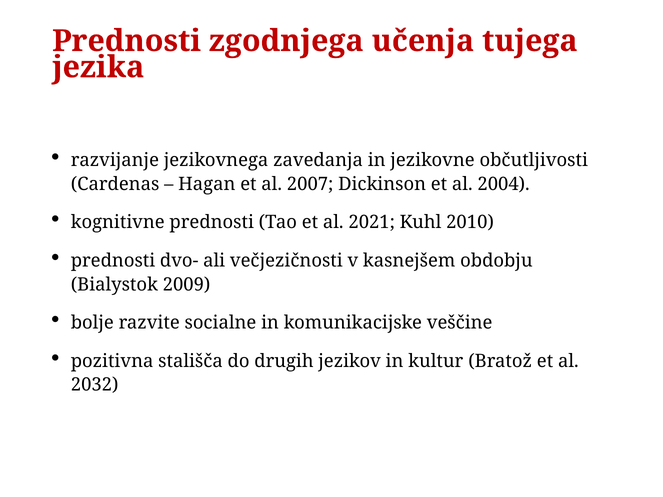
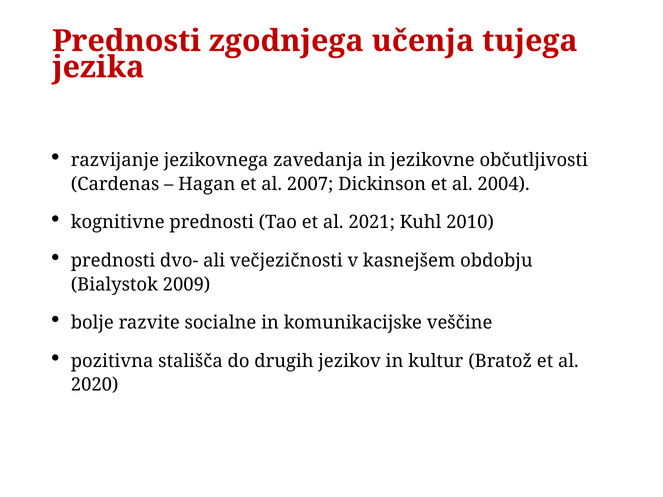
2032: 2032 -> 2020
